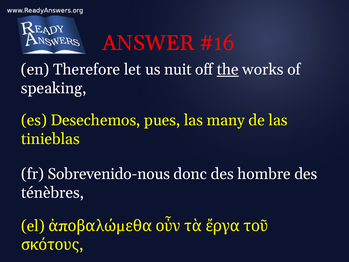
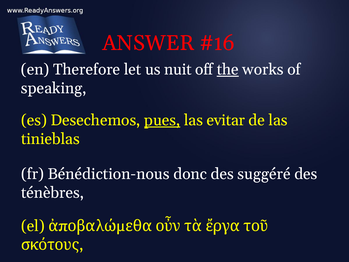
pues underline: none -> present
many: many -> evitar
Sobrevenido-nous: Sobrevenido-nous -> Bénédiction-nous
hombre: hombre -> suggéré
